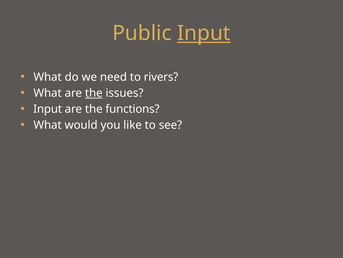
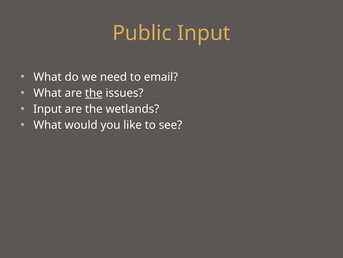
Input at (204, 33) underline: present -> none
rivers: rivers -> email
functions: functions -> wetlands
